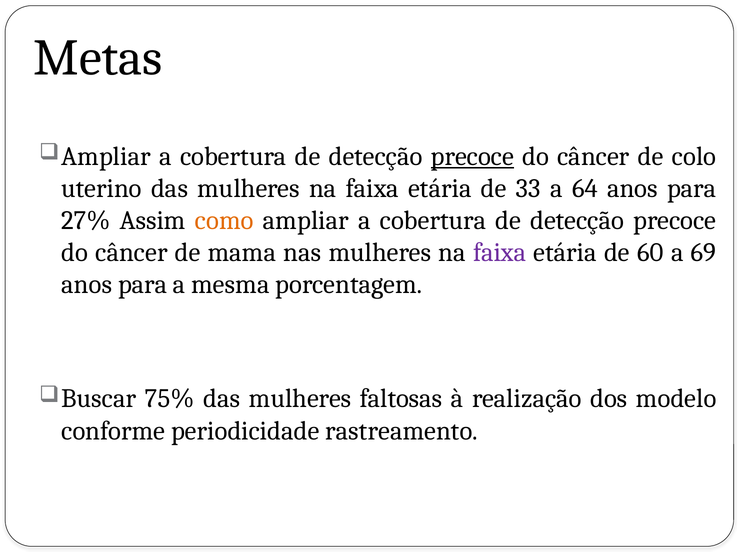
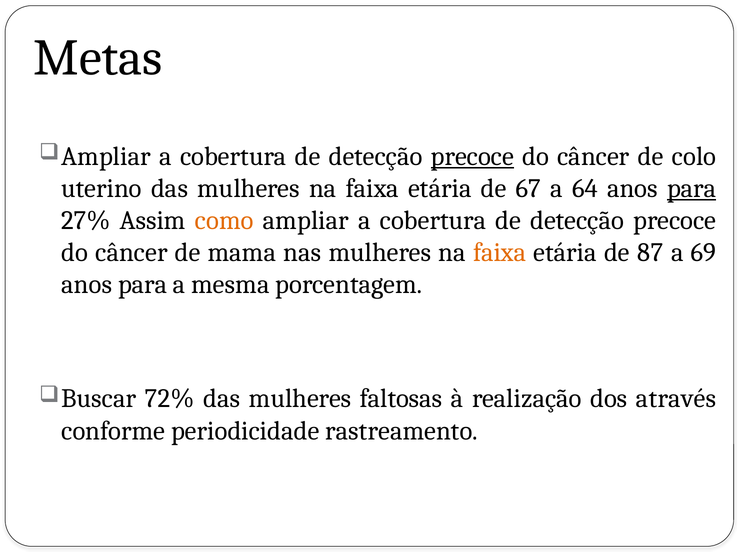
33: 33 -> 67
para at (692, 188) underline: none -> present
faixa at (500, 253) colour: purple -> orange
60: 60 -> 87
75%: 75% -> 72%
modelo: modelo -> através
